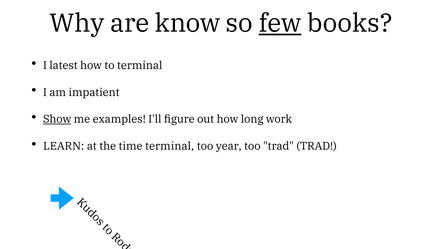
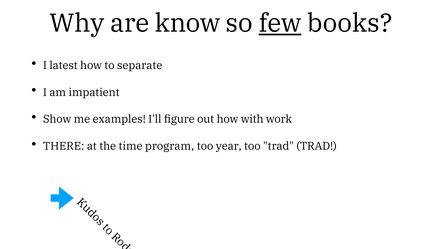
to terminal: terminal -> separate
Show underline: present -> none
long: long -> with
LEARN: LEARN -> THERE
time terminal: terminal -> program
